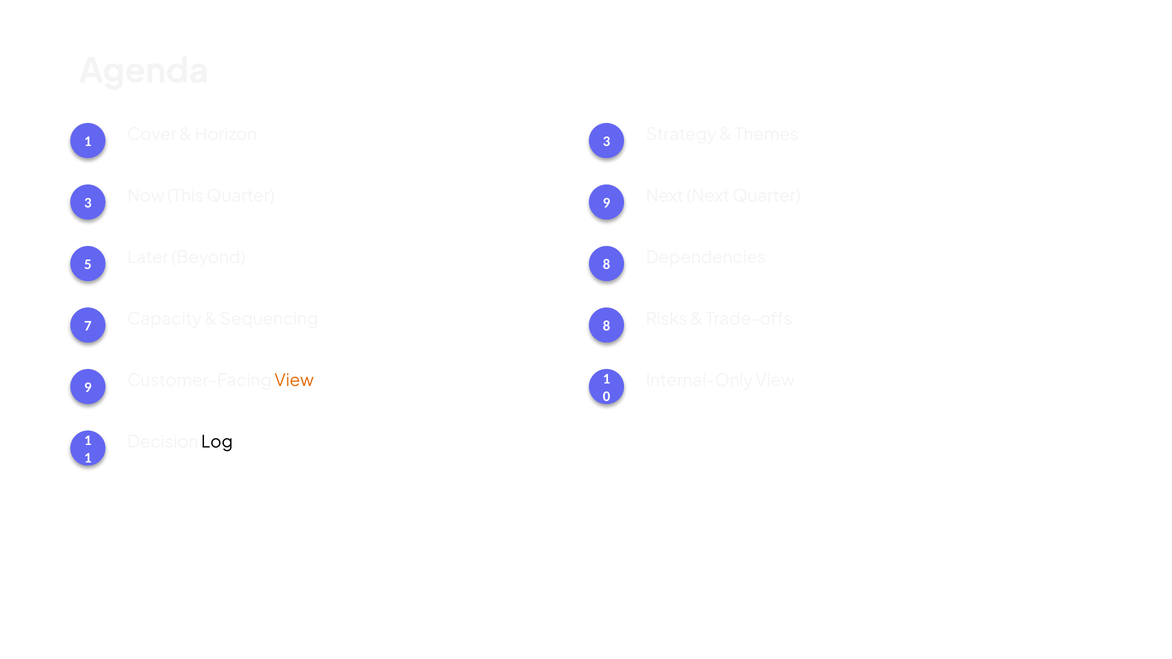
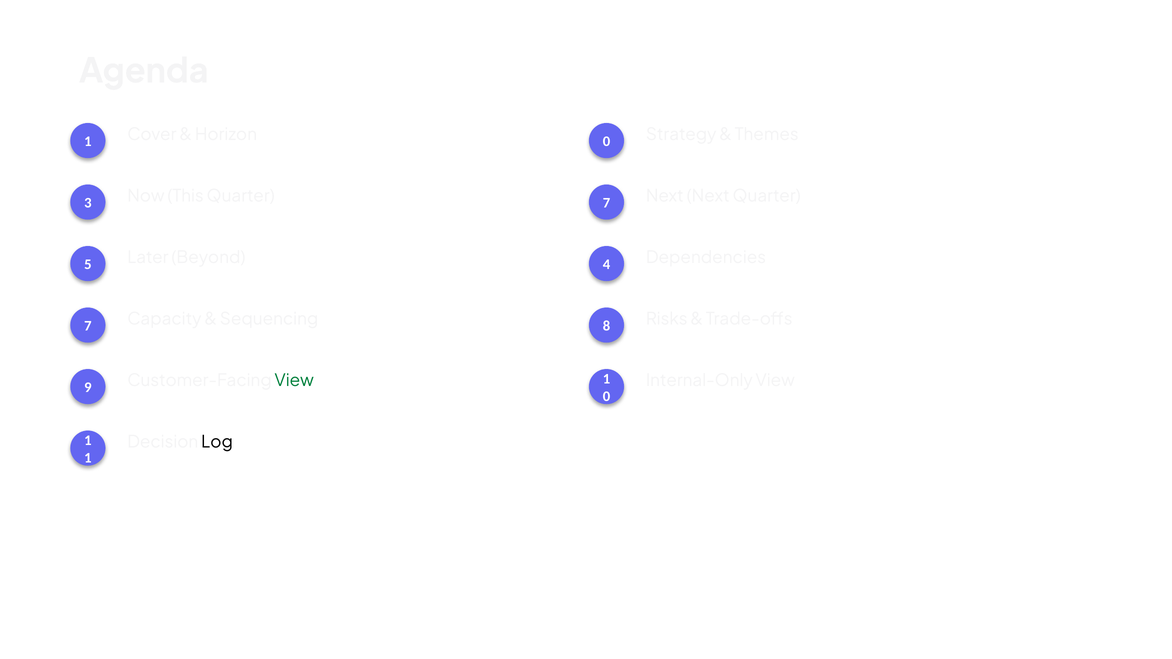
Horizon 3: 3 -> 0
Quarter 9: 9 -> 7
Beyond 8: 8 -> 4
View at (294, 381) colour: orange -> green
